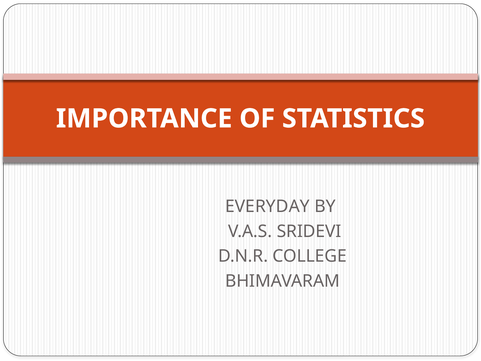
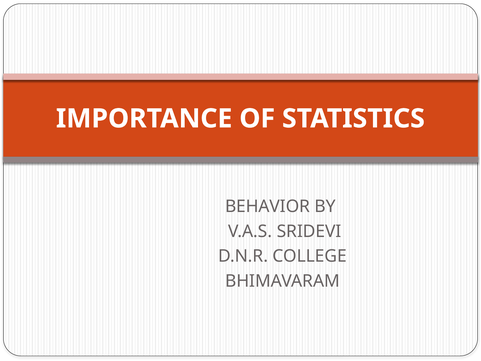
EVERYDAY: EVERYDAY -> BEHAVIOR
